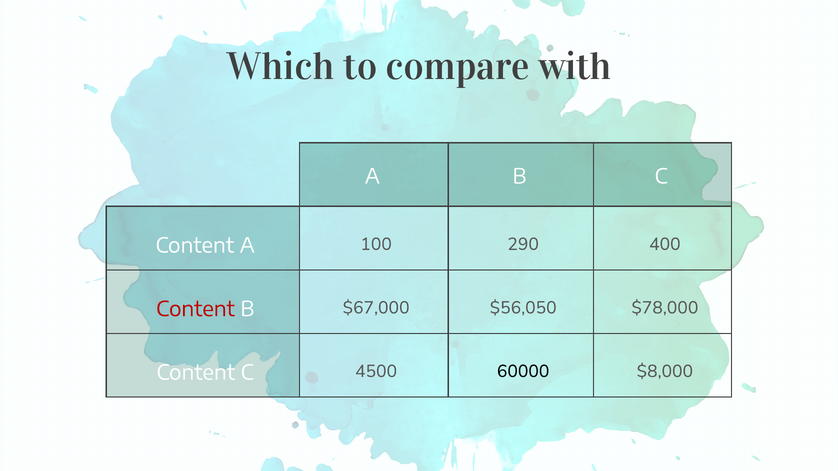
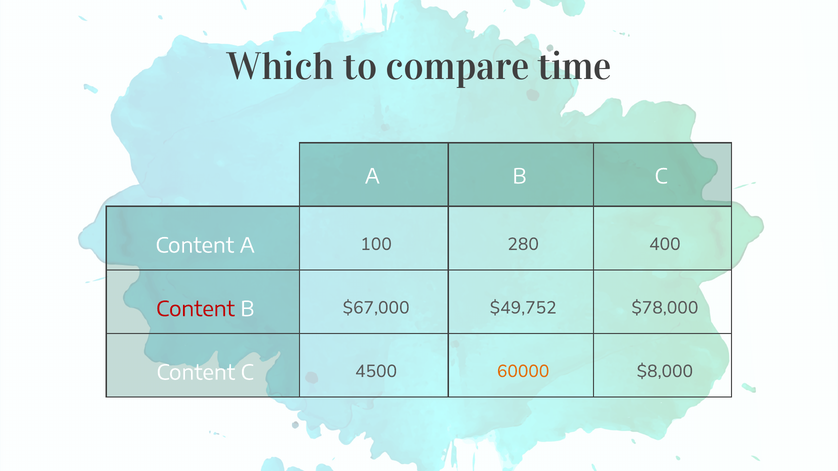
with: with -> time
290: 290 -> 280
$56,050: $56,050 -> $49,752
60000 colour: black -> orange
